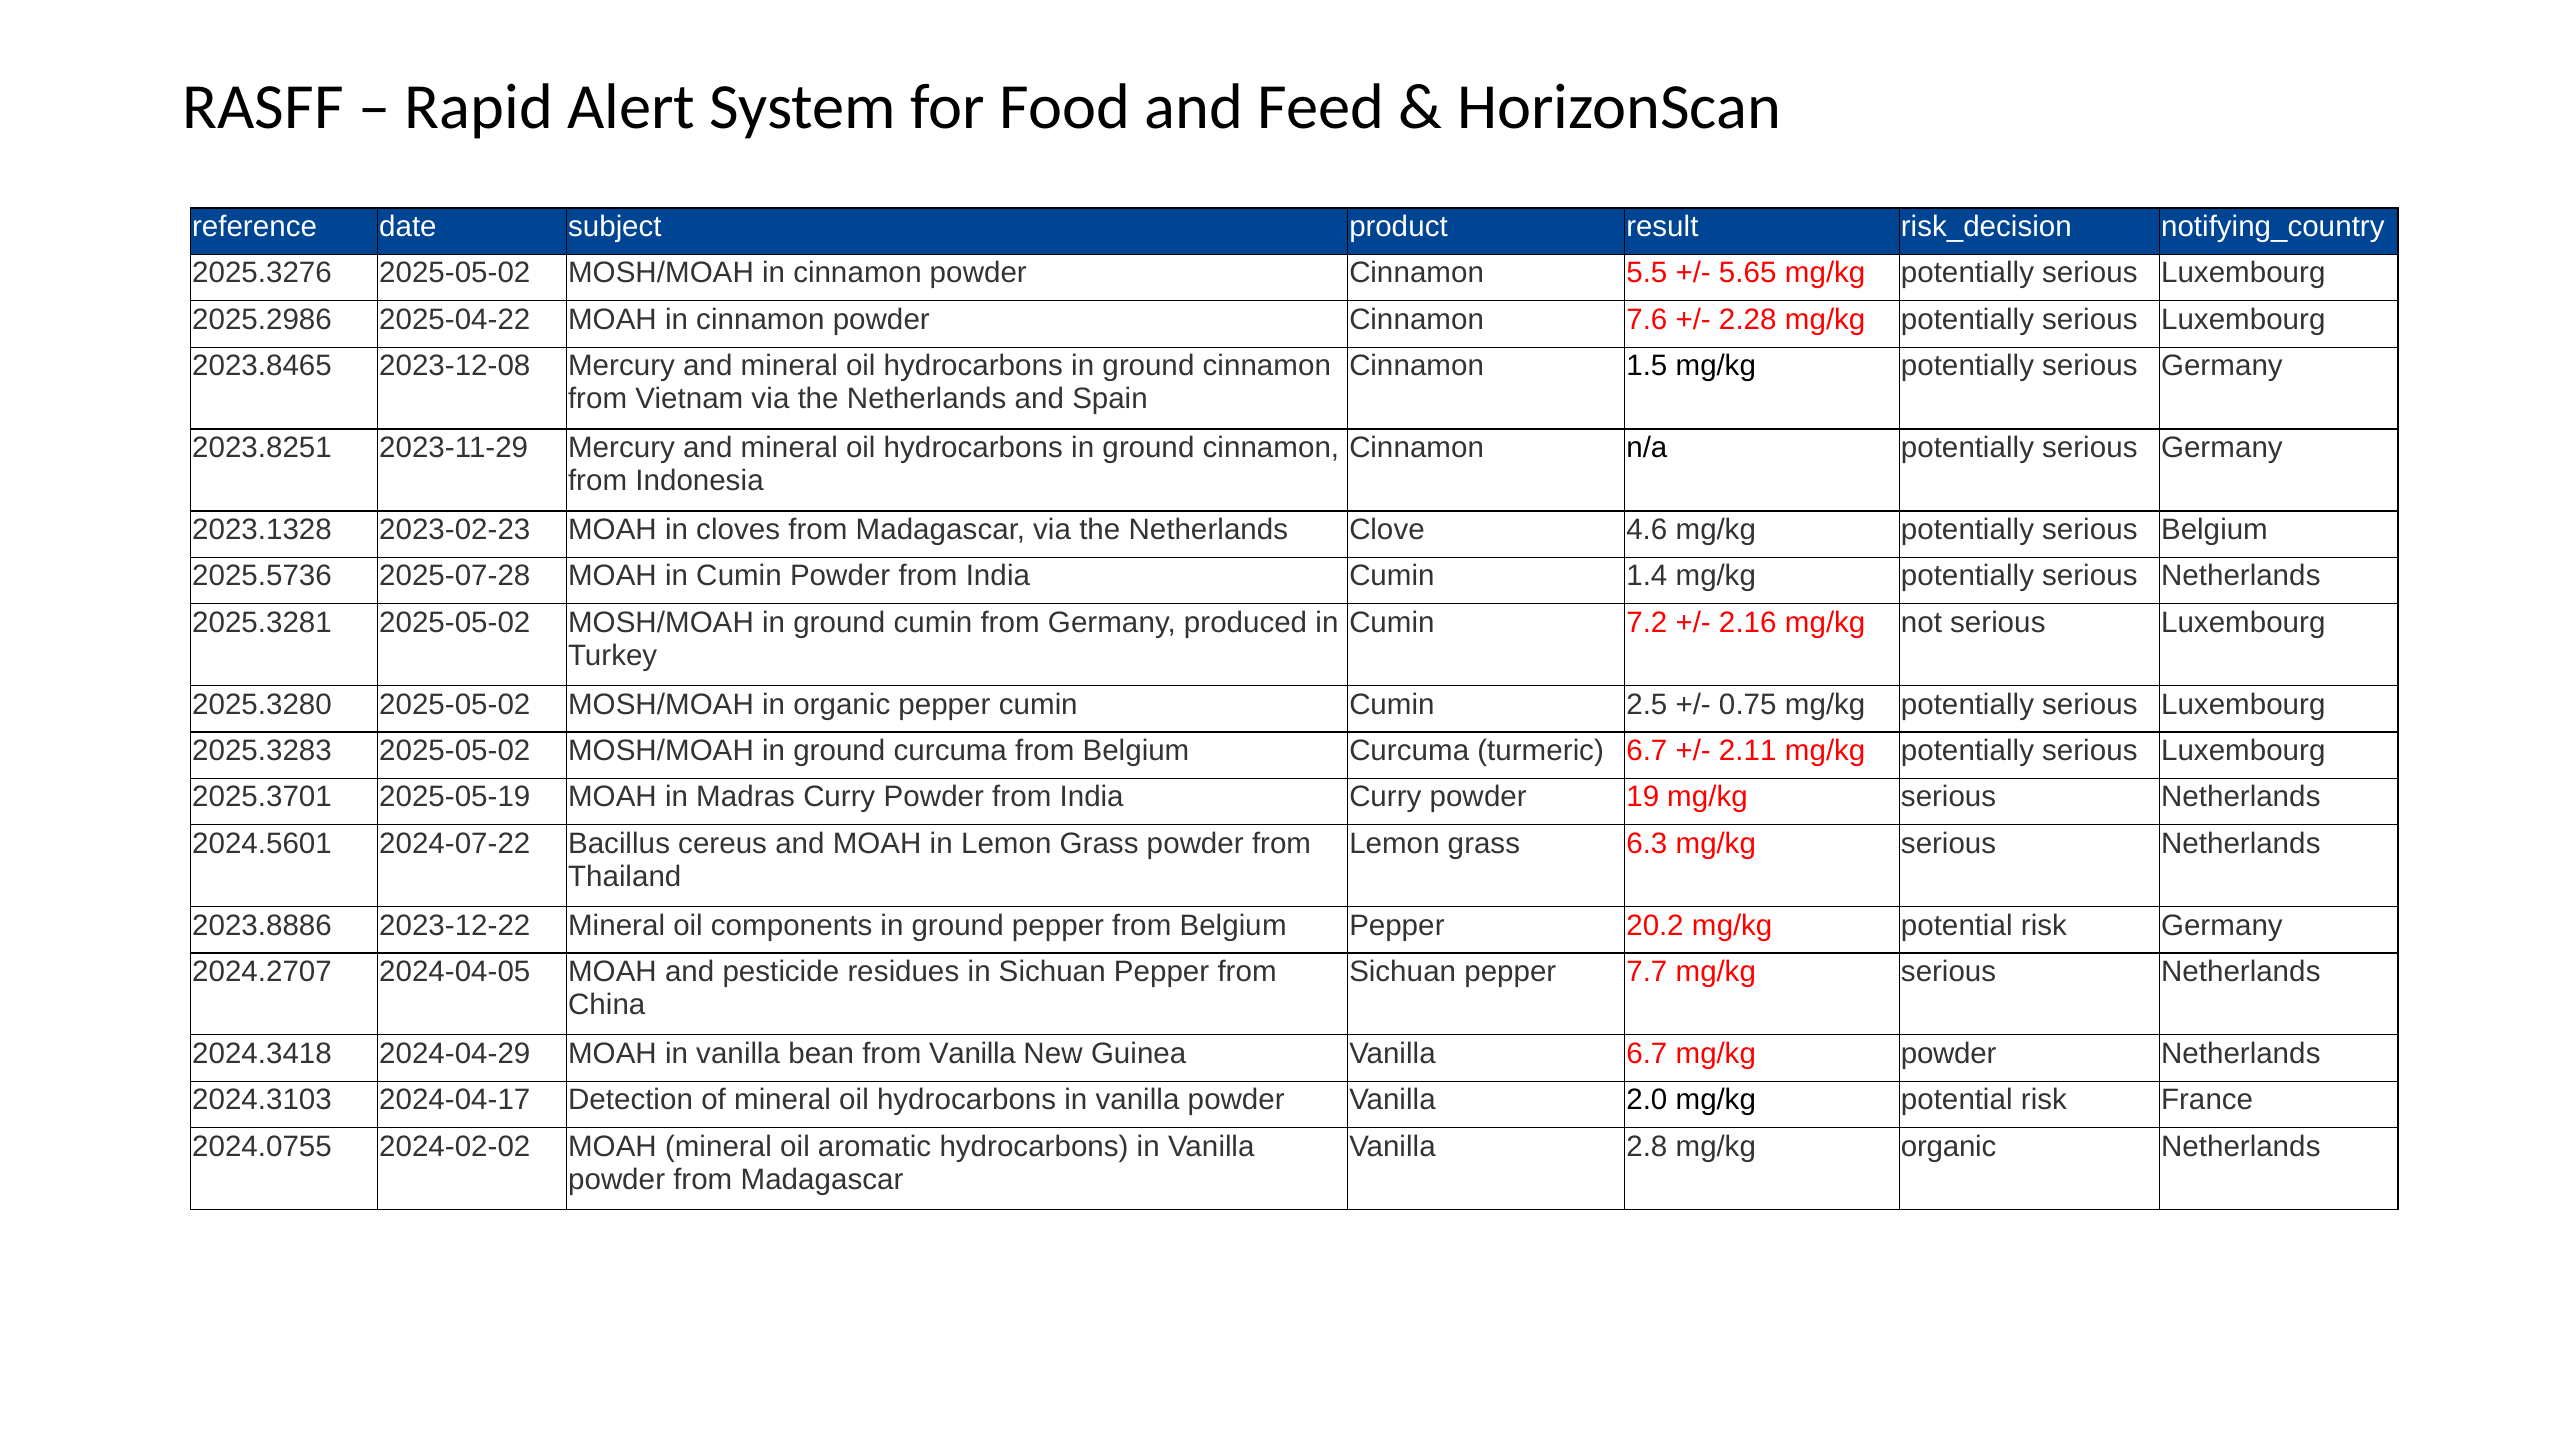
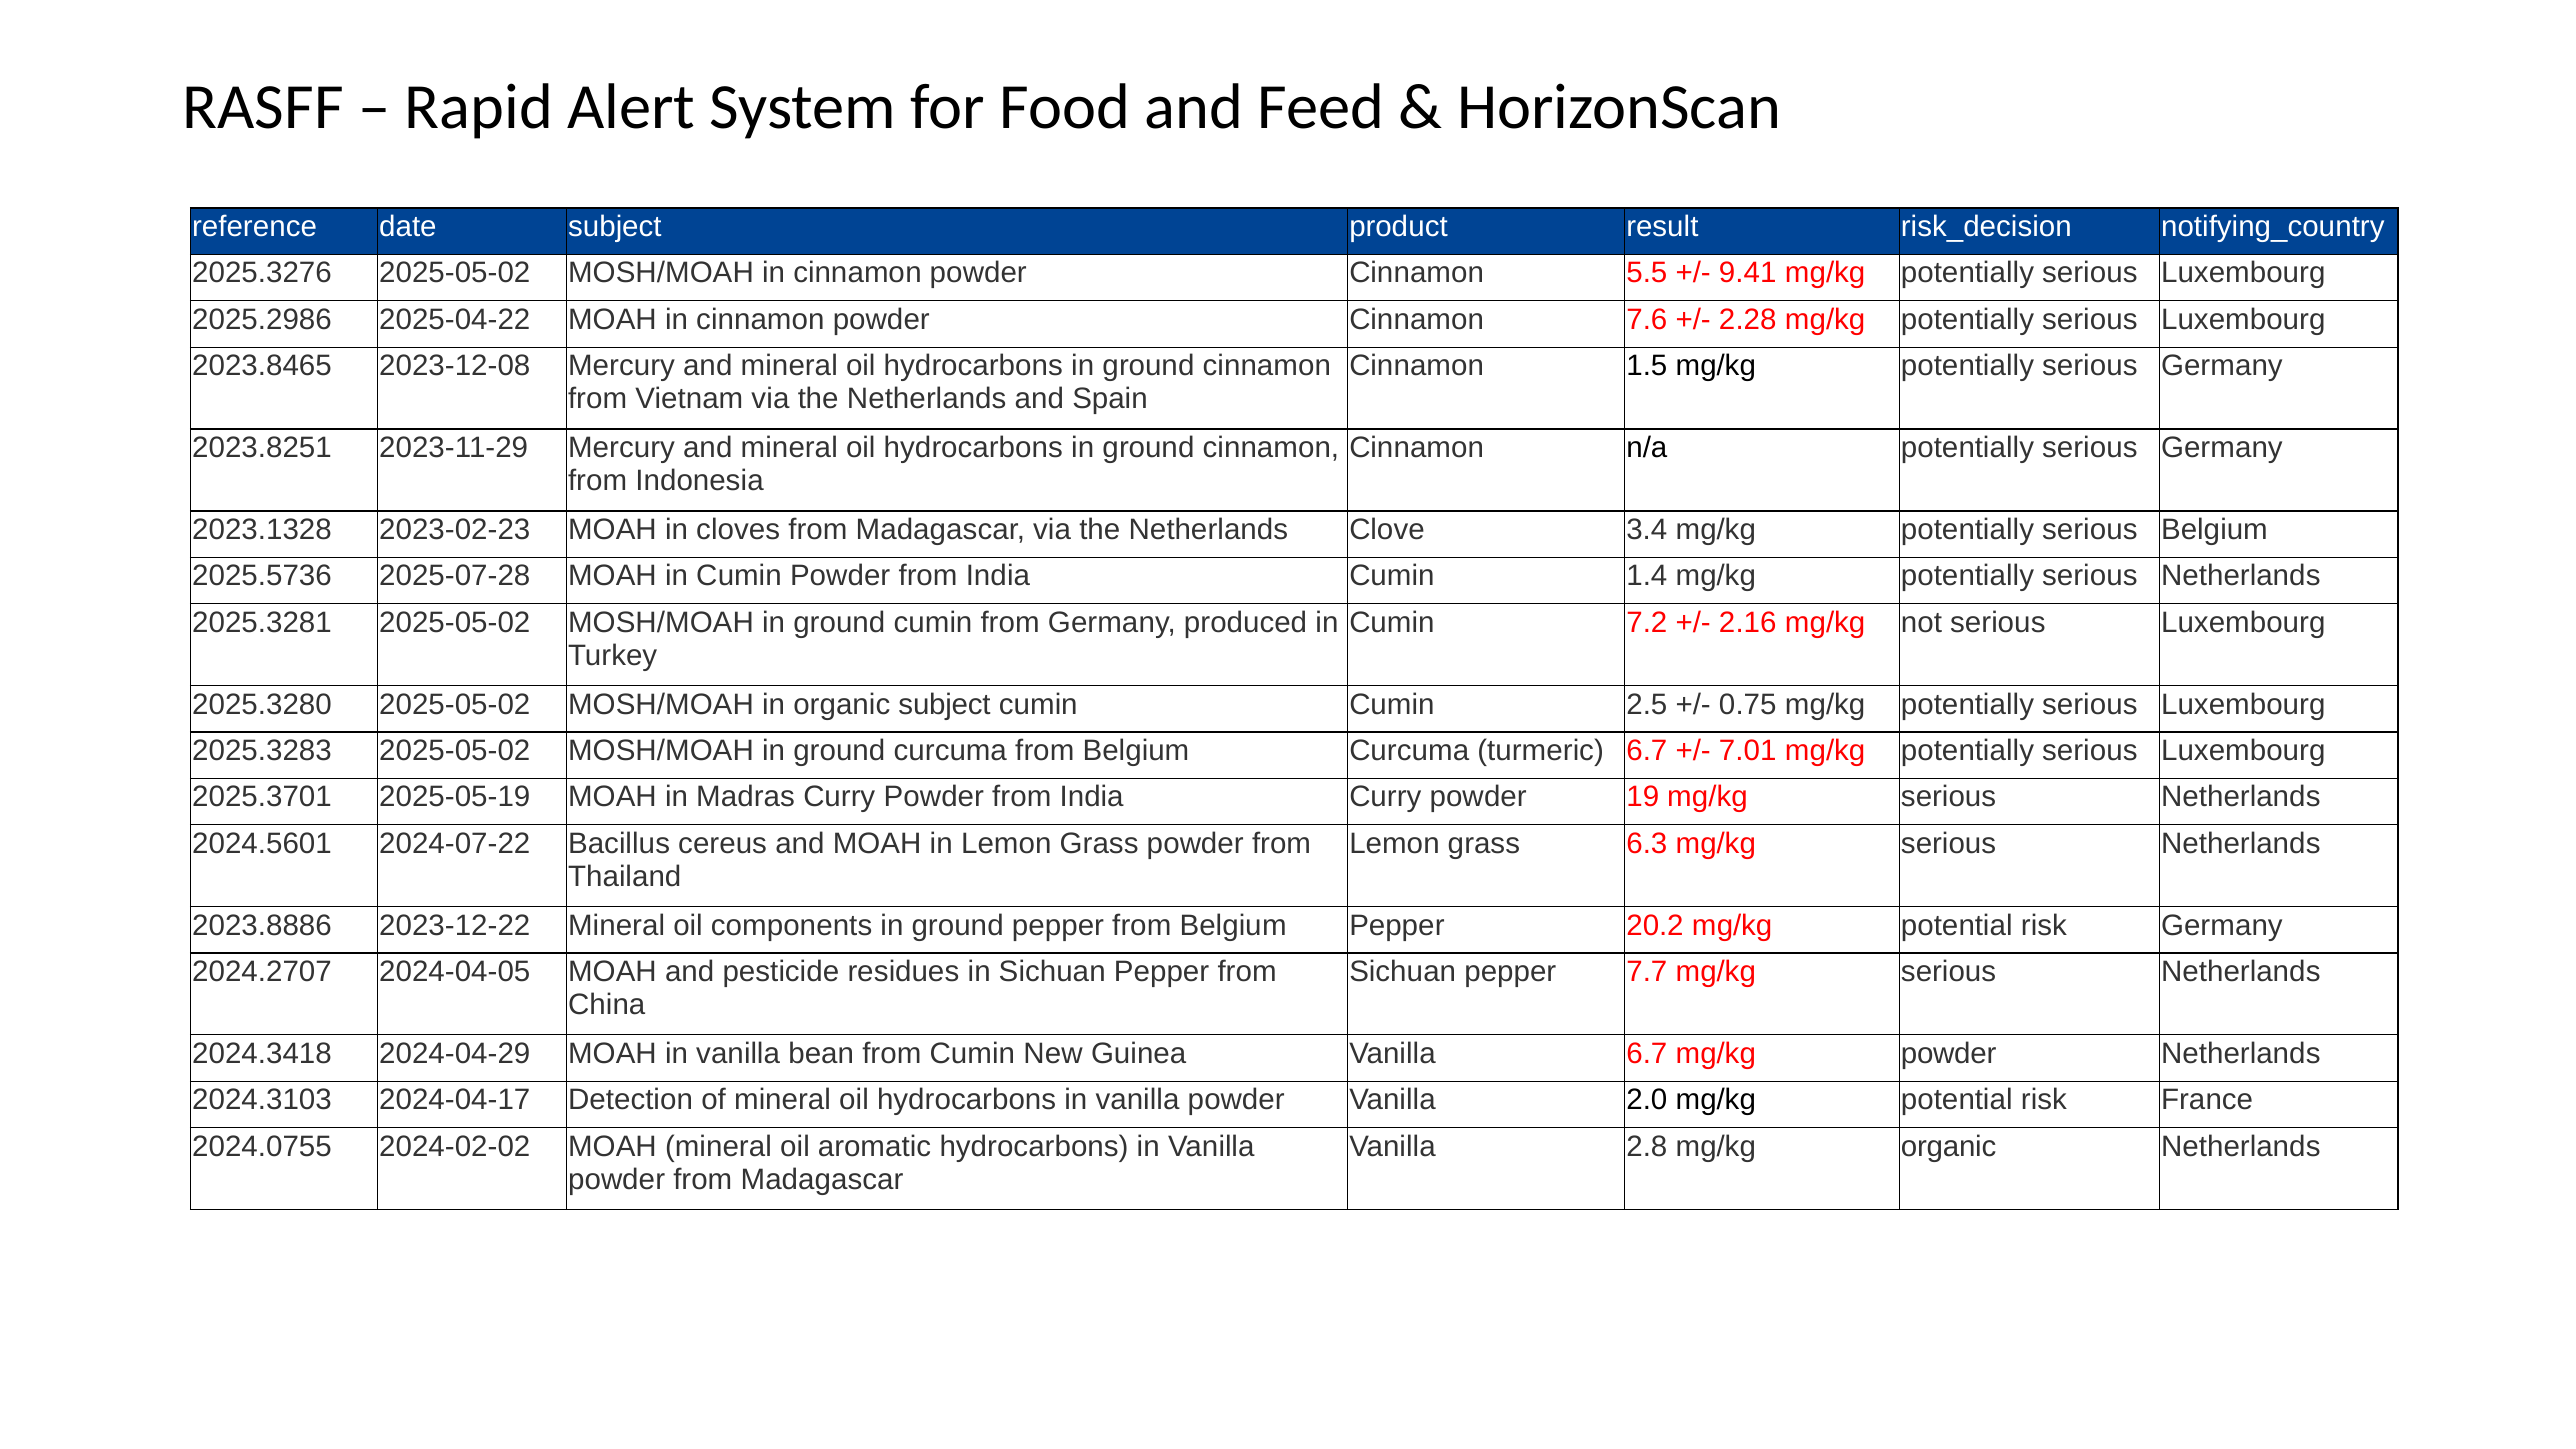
5.65: 5.65 -> 9.41
4.6: 4.6 -> 3.4
organic pepper: pepper -> subject
2.11: 2.11 -> 7.01
from Vanilla: Vanilla -> Cumin
